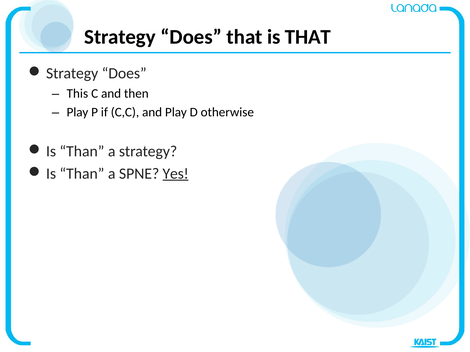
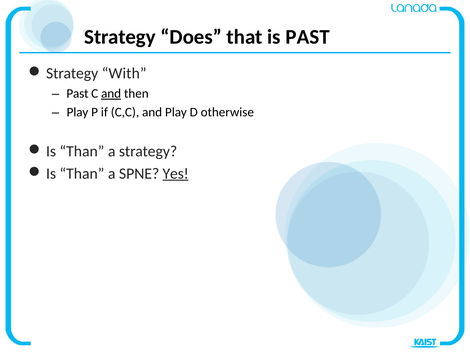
is THAT: THAT -> PAST
Does at (124, 74): Does -> With
This at (77, 94): This -> Past
and at (111, 94) underline: none -> present
